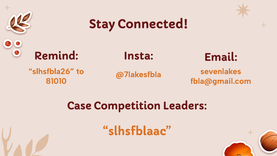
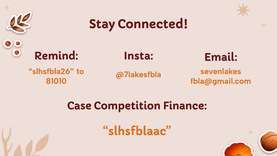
Leaders: Leaders -> Finance
